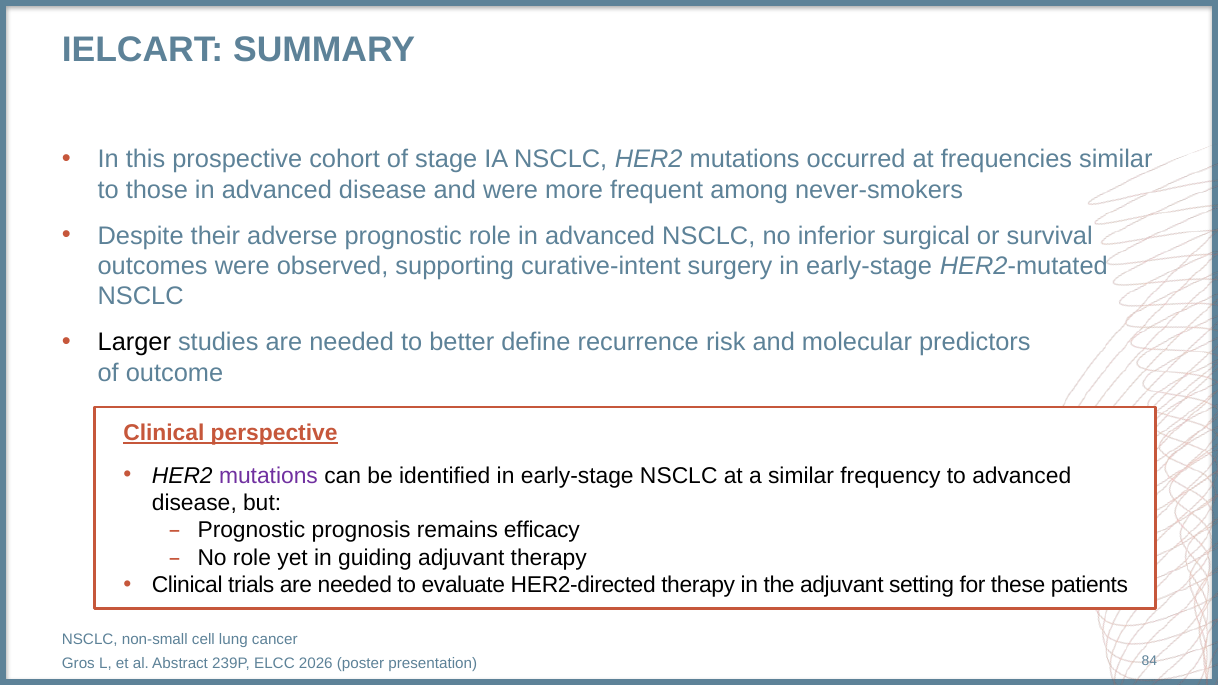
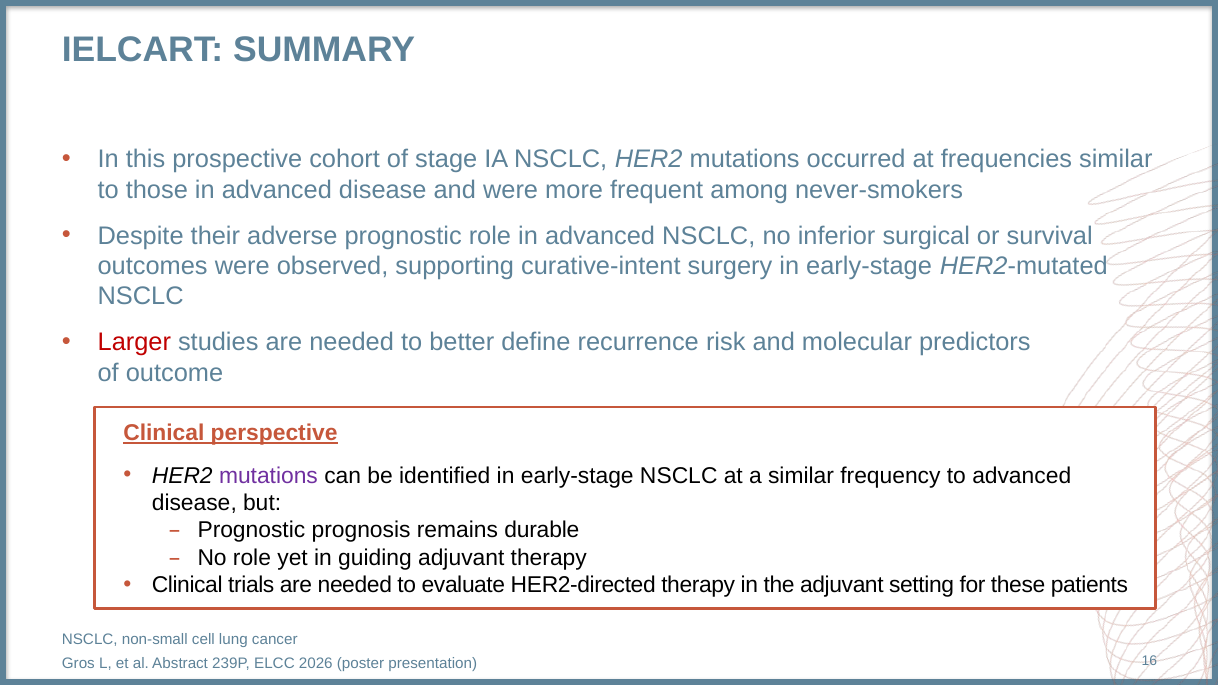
Larger colour: black -> red
efficacy: efficacy -> durable
84: 84 -> 16
